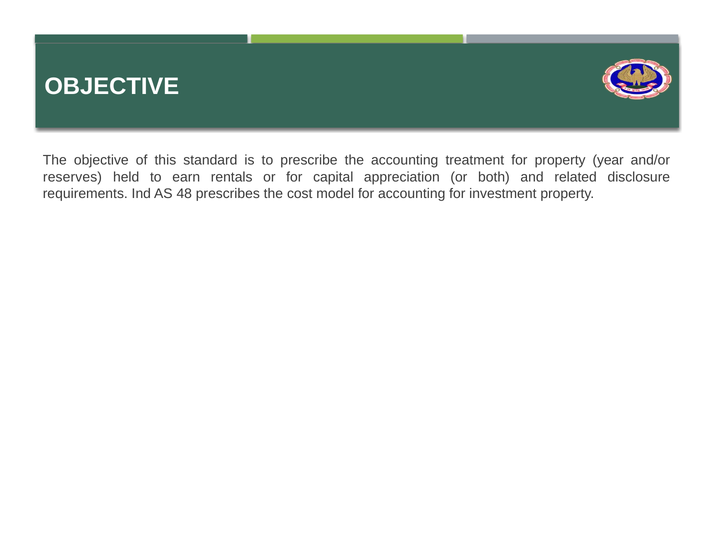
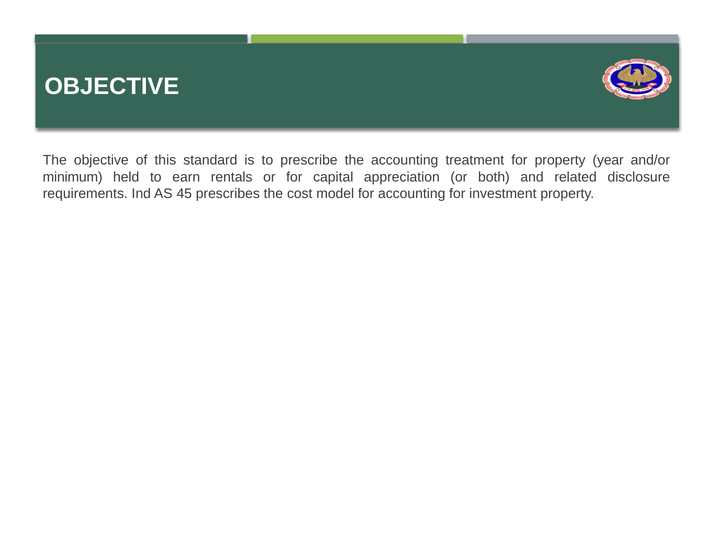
reserves: reserves -> minimum
48: 48 -> 45
